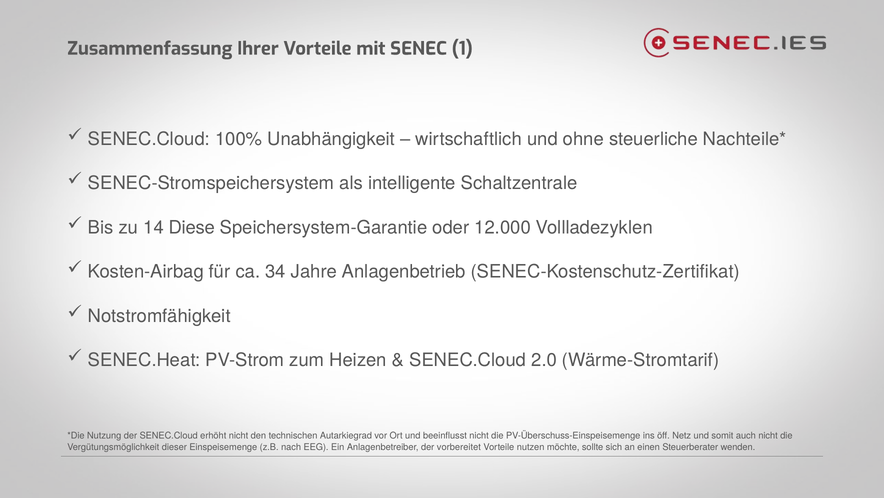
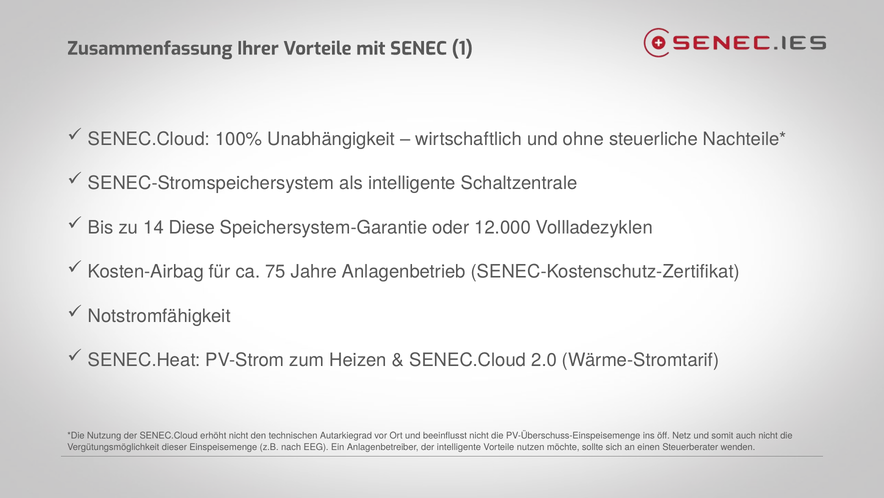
34: 34 -> 75
der vorbereitet: vorbereitet -> intelligente
